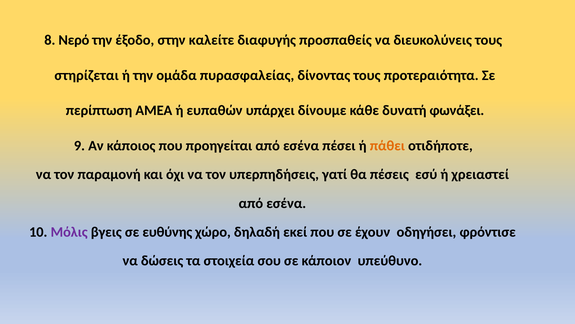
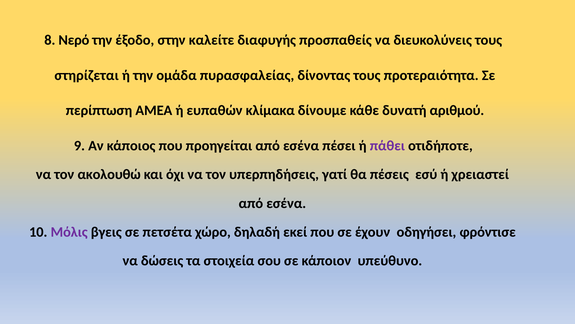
υπάρχει: υπάρχει -> κλίμακα
φωνάξει: φωνάξει -> αριθμού
πάθει colour: orange -> purple
παραμονή: παραμονή -> ακολουθώ
ευθύνης: ευθύνης -> πετσέτα
